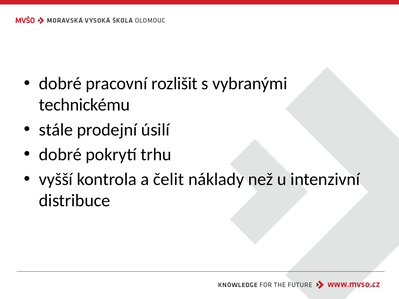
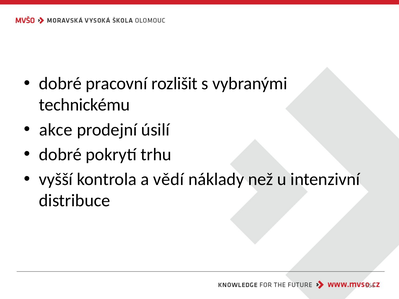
stále: stále -> akce
čelit: čelit -> vědí
